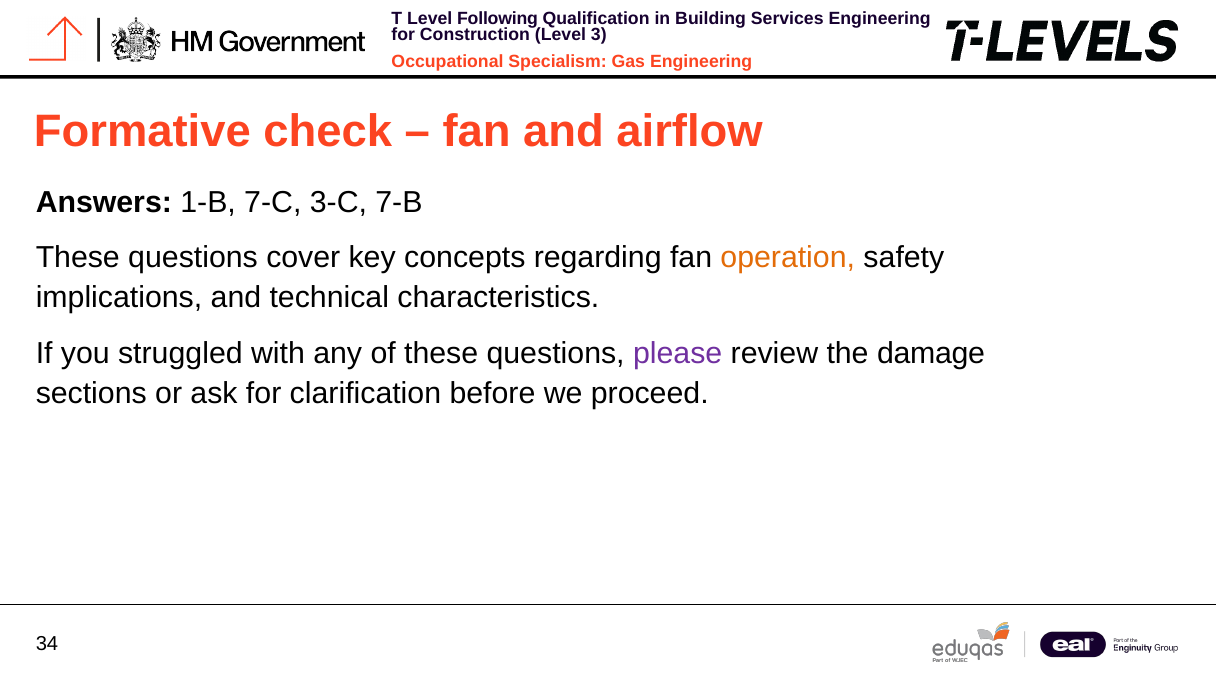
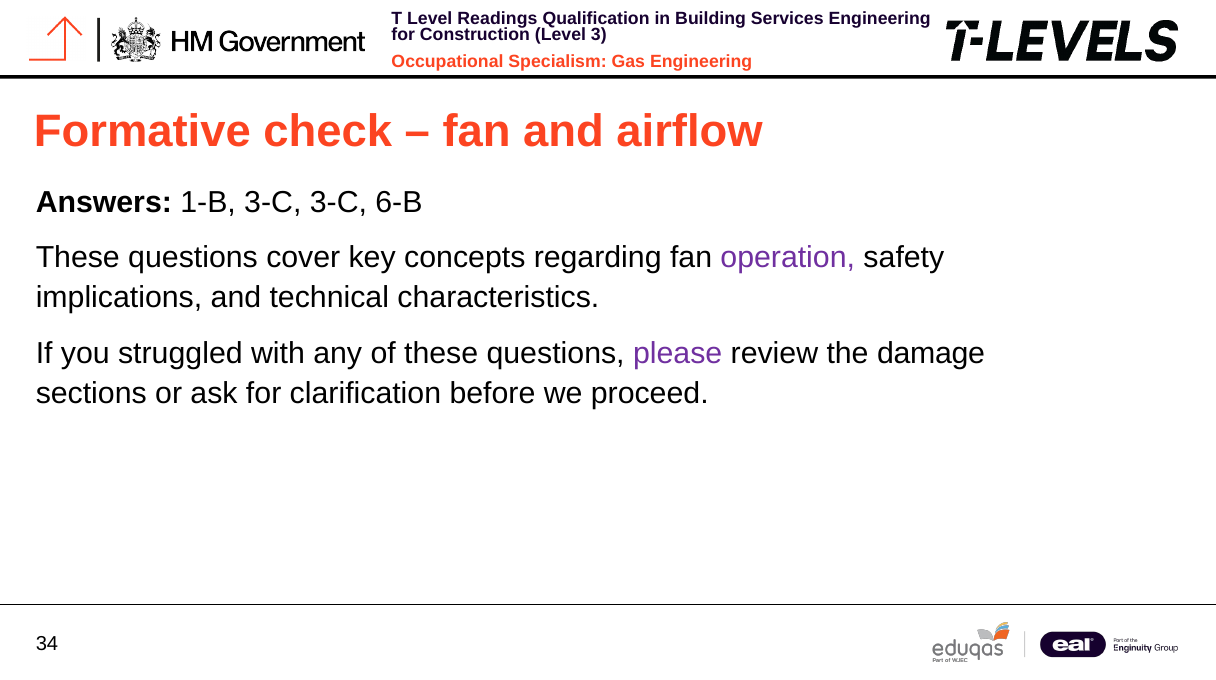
Following: Following -> Readings
1-B 7-C: 7-C -> 3-C
7-B: 7-B -> 6-B
operation colour: orange -> purple
